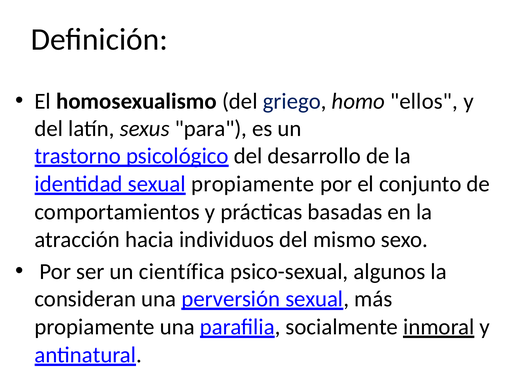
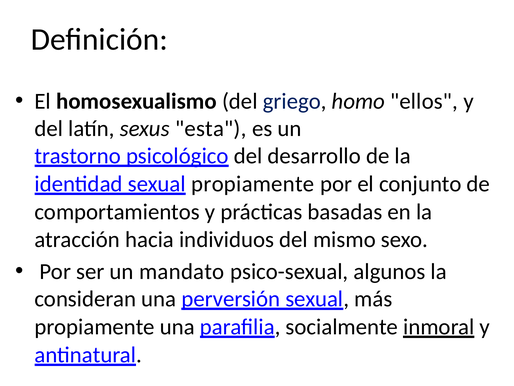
para: para -> esta
científica: científica -> mandato
